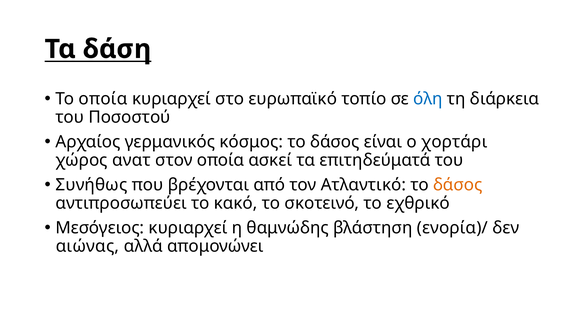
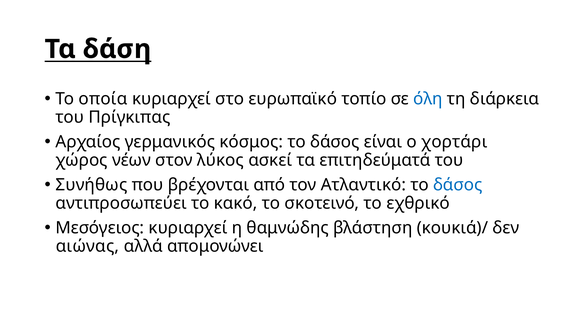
Ποσοστού: Ποσοστού -> Πρίγκιπας
ανατ: ανατ -> νέων
στον οποία: οποία -> λύκος
δάσος at (458, 185) colour: orange -> blue
ενορία)/: ενορία)/ -> κουκιά)/
